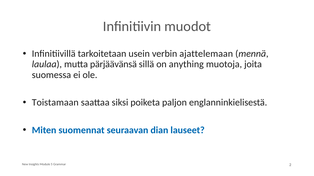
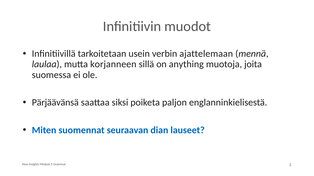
pärjäävänsä: pärjäävänsä -> korjanneen
Toistamaan: Toistamaan -> Pärjäävänsä
